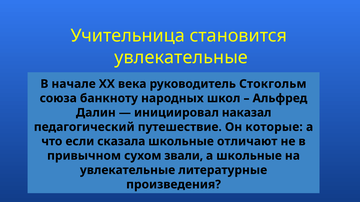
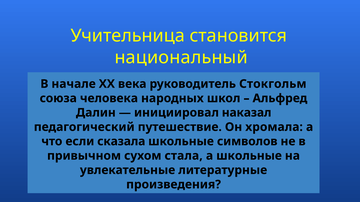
увлекательные at (181, 57): увлекательные -> национальный
банкноту: банкноту -> человека
которые: которые -> хромала
отличают: отличают -> символов
звали: звали -> стала
